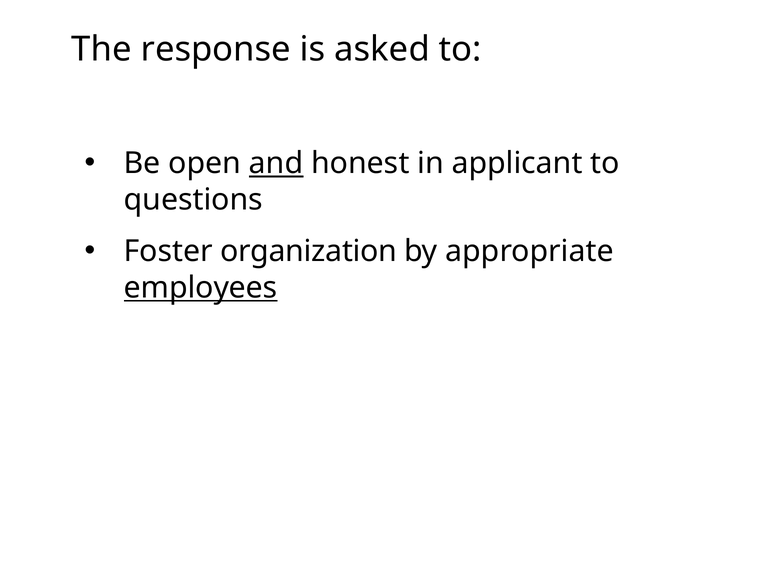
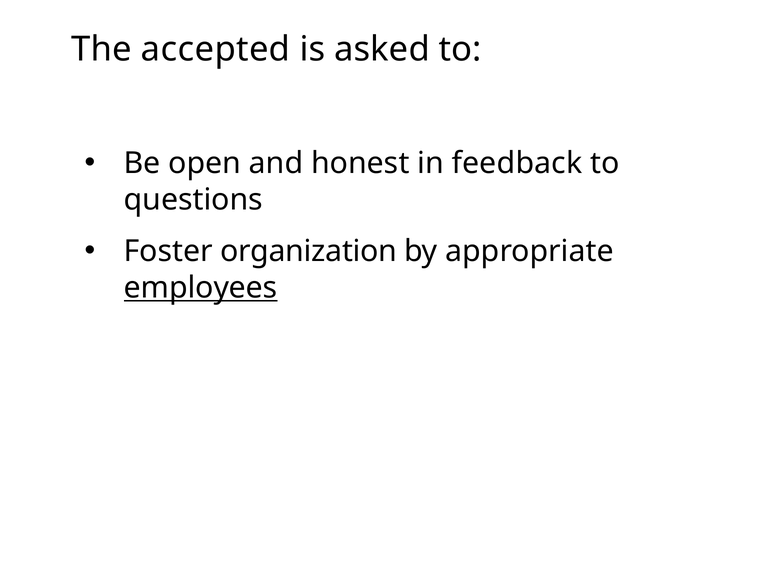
response: response -> accepted
and underline: present -> none
applicant: applicant -> feedback
